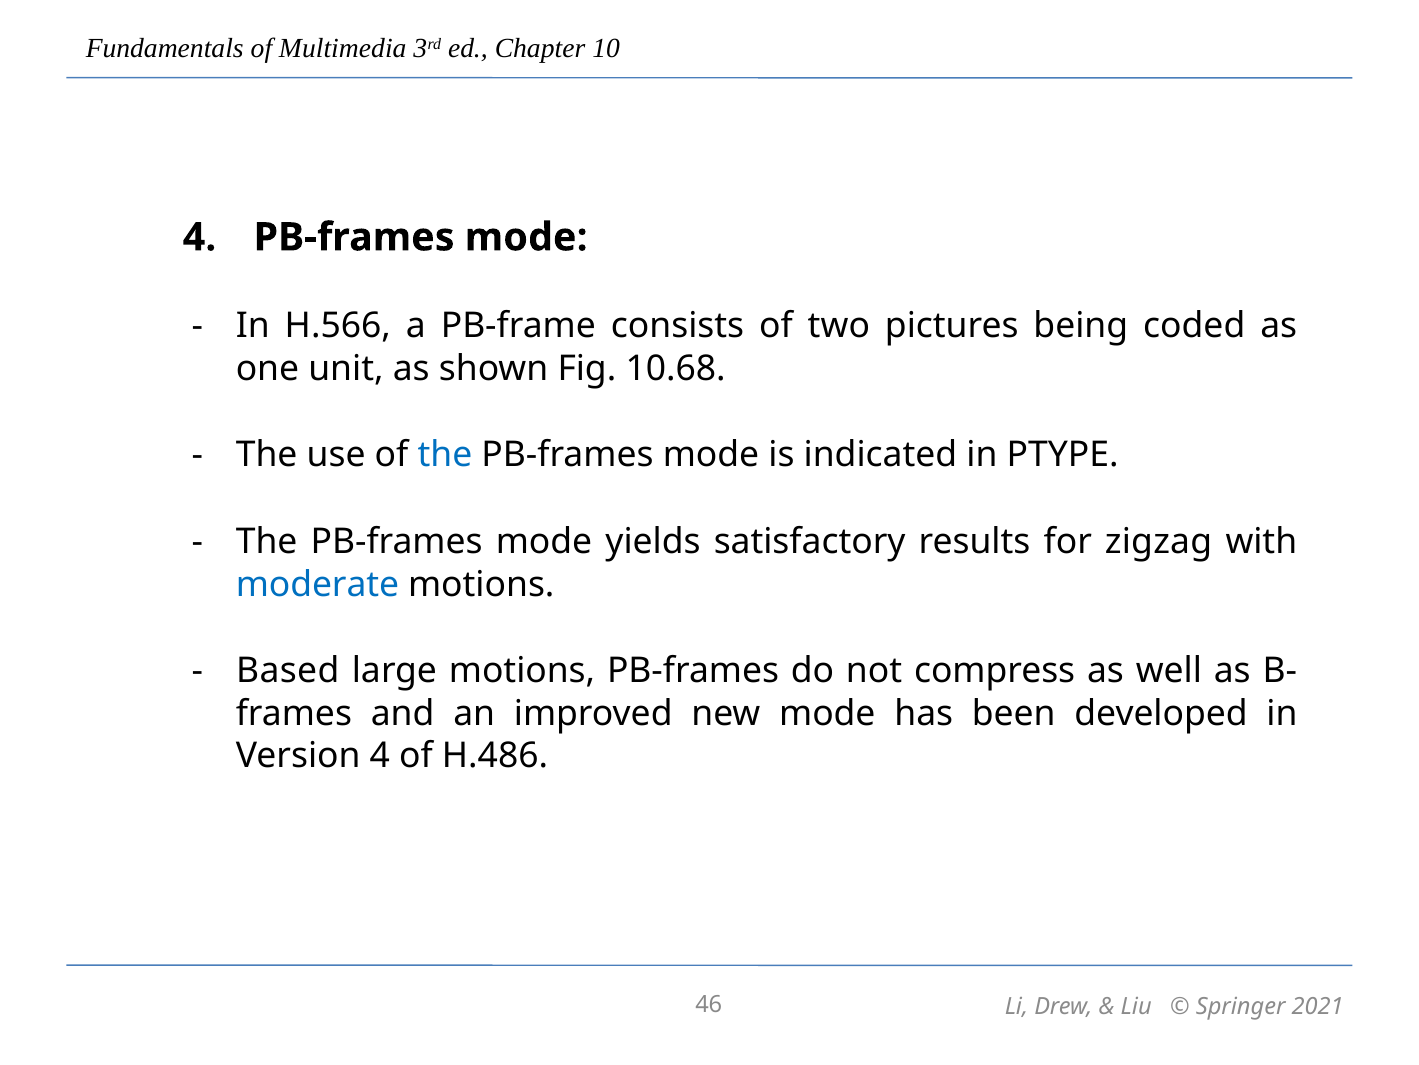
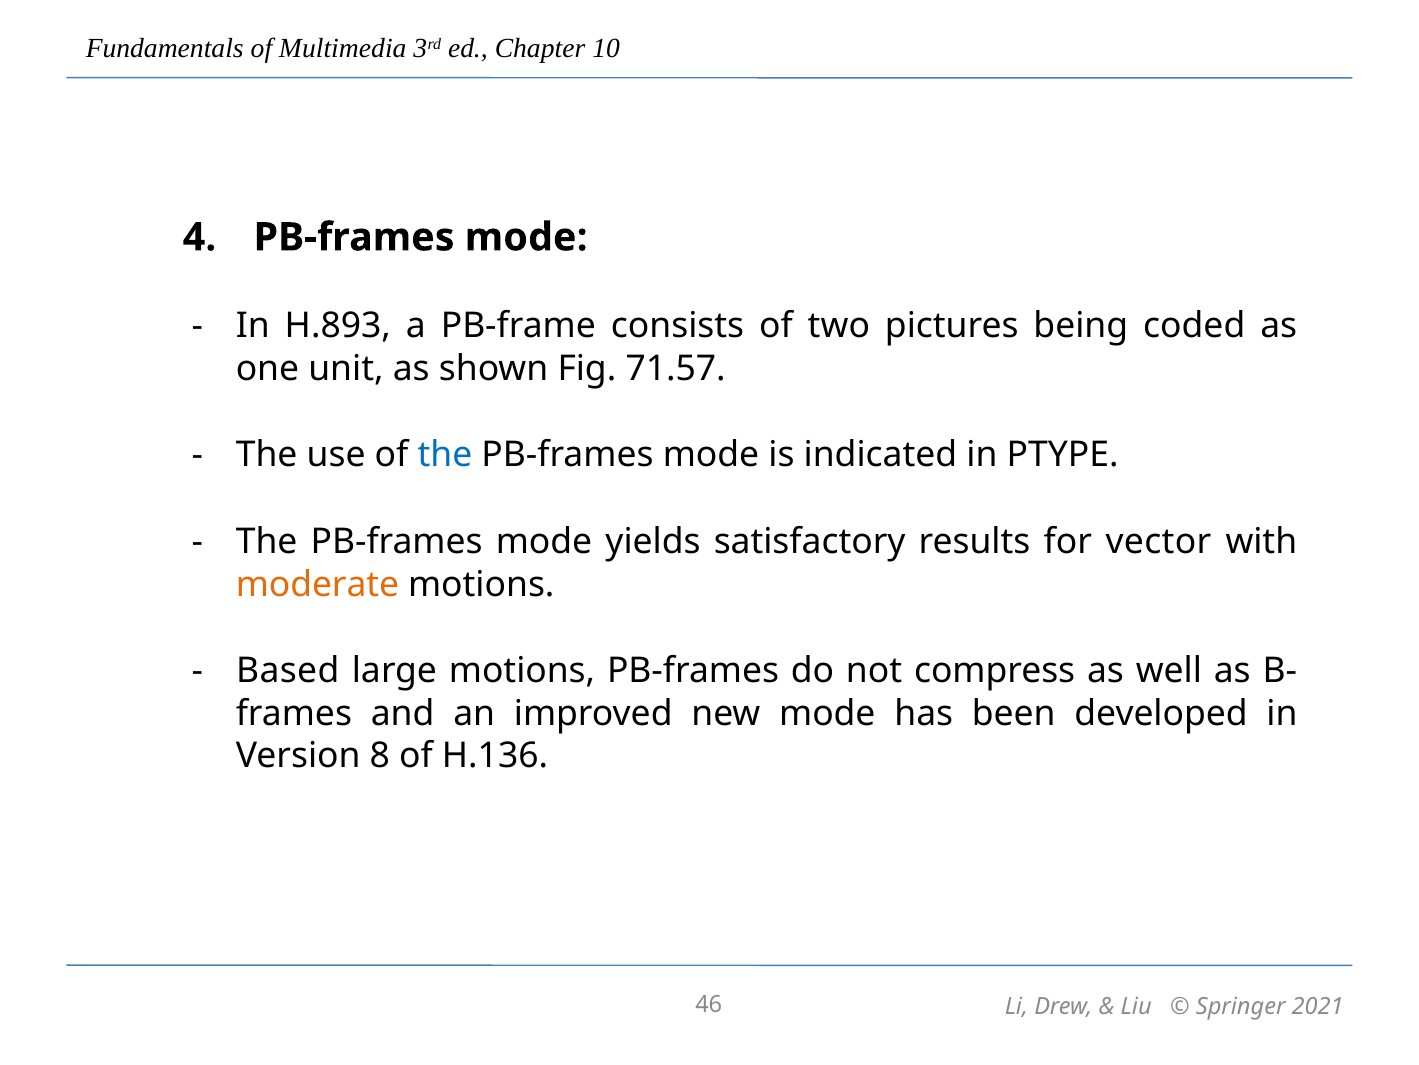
H.566: H.566 -> H.893
10.68: 10.68 -> 71.57
zigzag: zigzag -> vector
moderate colour: blue -> orange
Version 4: 4 -> 8
H.486: H.486 -> H.136
